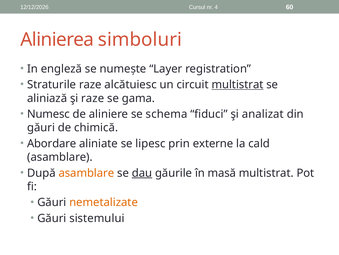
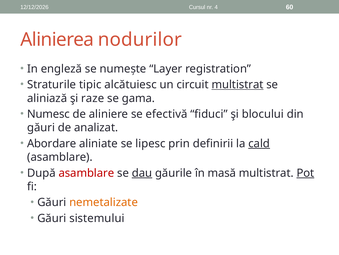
simboluri: simboluri -> nodurilor
Straturile raze: raze -> tipic
schema: schema -> efectivă
analizat: analizat -> blocului
chimică: chimică -> analizat
externe: externe -> definirii
cald underline: none -> present
asamblare at (86, 173) colour: orange -> red
Pot underline: none -> present
